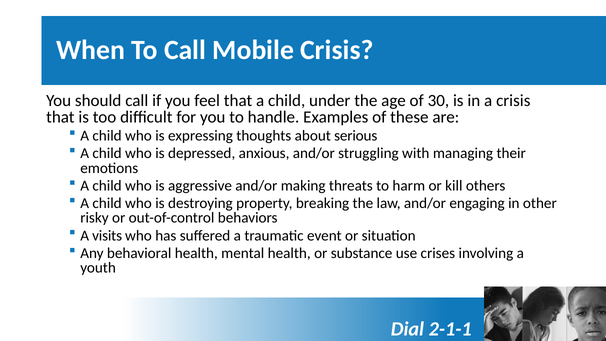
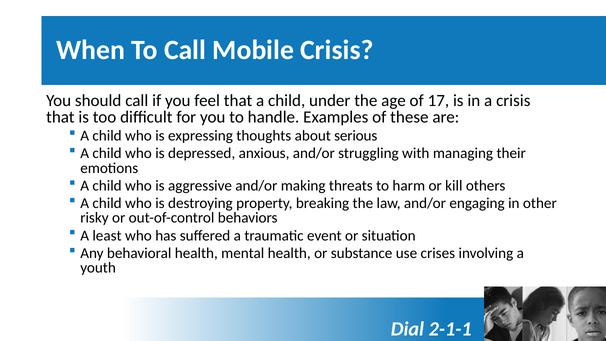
30: 30 -> 17
visits: visits -> least
